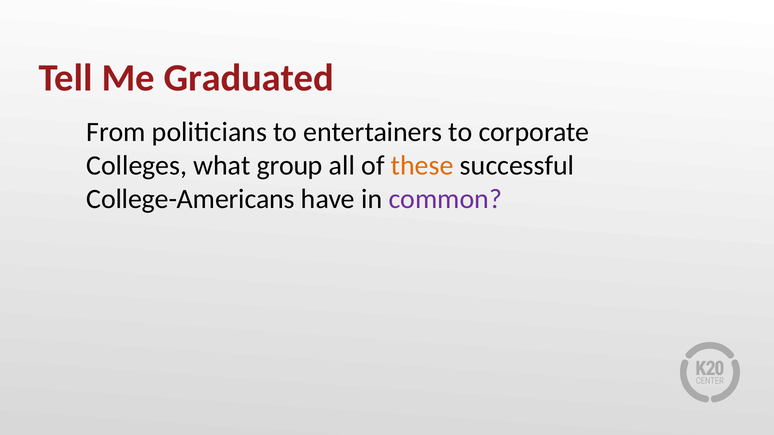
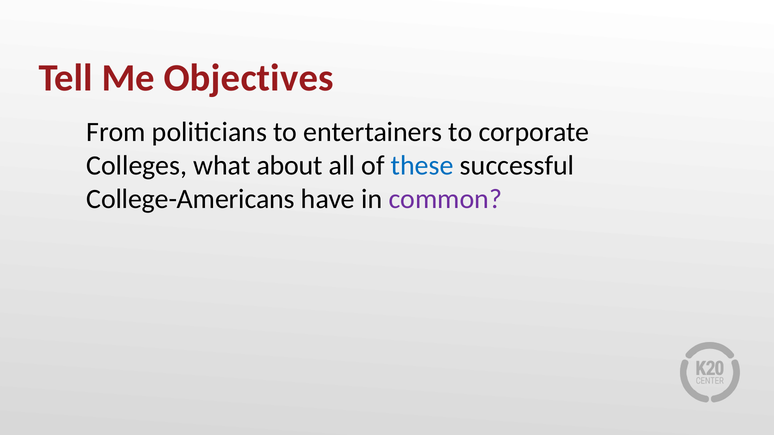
Graduated: Graduated -> Objectives
group: group -> about
these colour: orange -> blue
